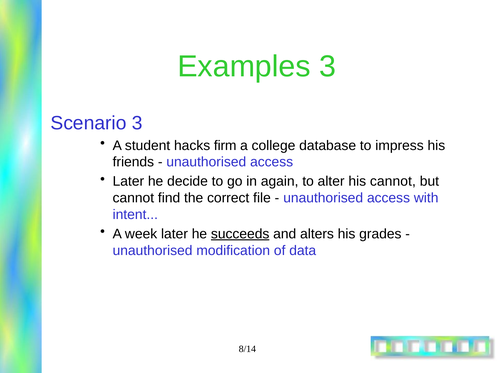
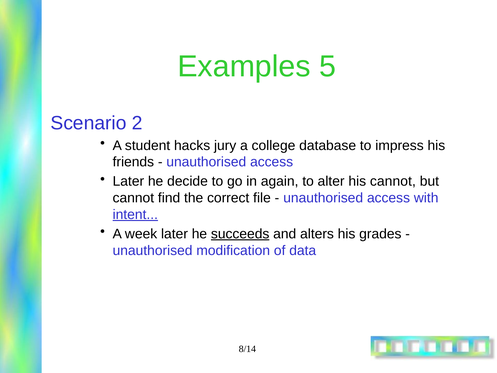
Examples 3: 3 -> 5
Scenario 3: 3 -> 2
firm: firm -> jury
intent underline: none -> present
